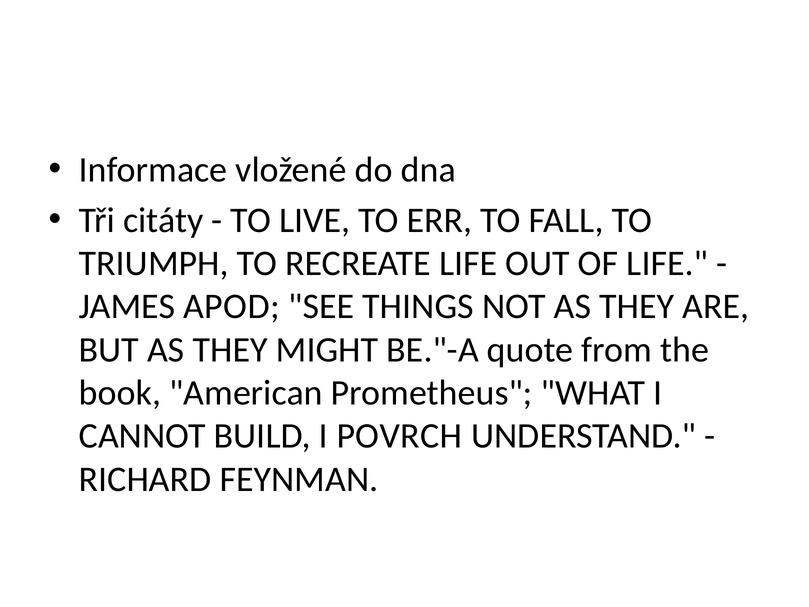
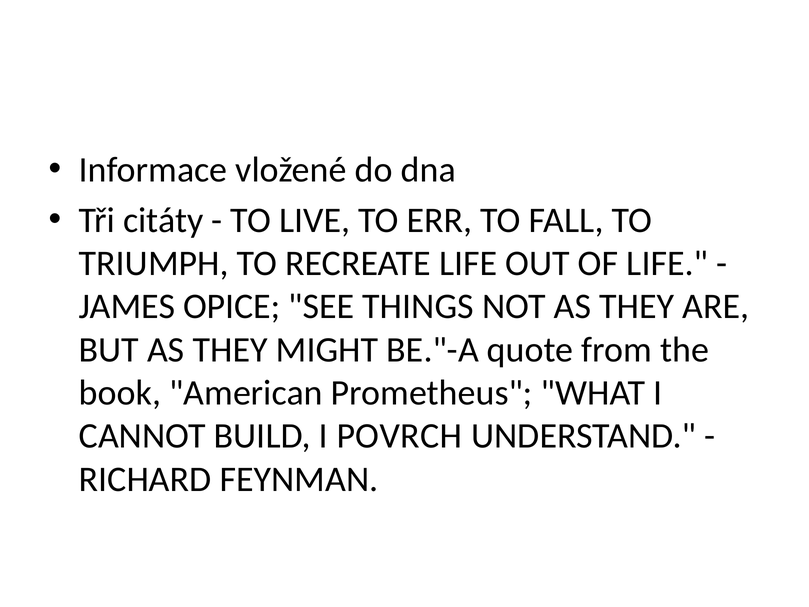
APOD: APOD -> OPICE
